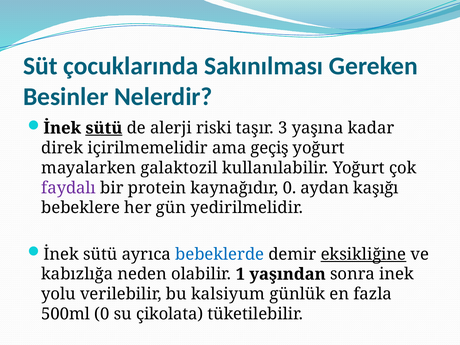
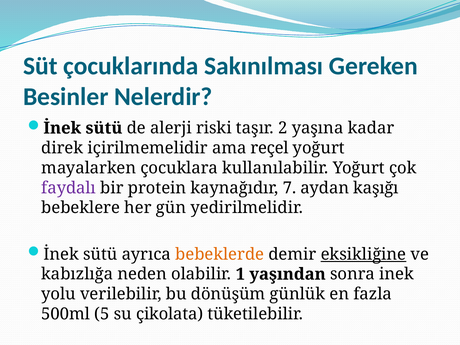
sütü at (104, 128) underline: present -> none
3: 3 -> 2
geçiş: geçiş -> reçel
galaktozil: galaktozil -> çocuklara
kaynağıdır 0: 0 -> 7
bebeklerde colour: blue -> orange
kalsiyum: kalsiyum -> dönüşüm
500ml 0: 0 -> 5
